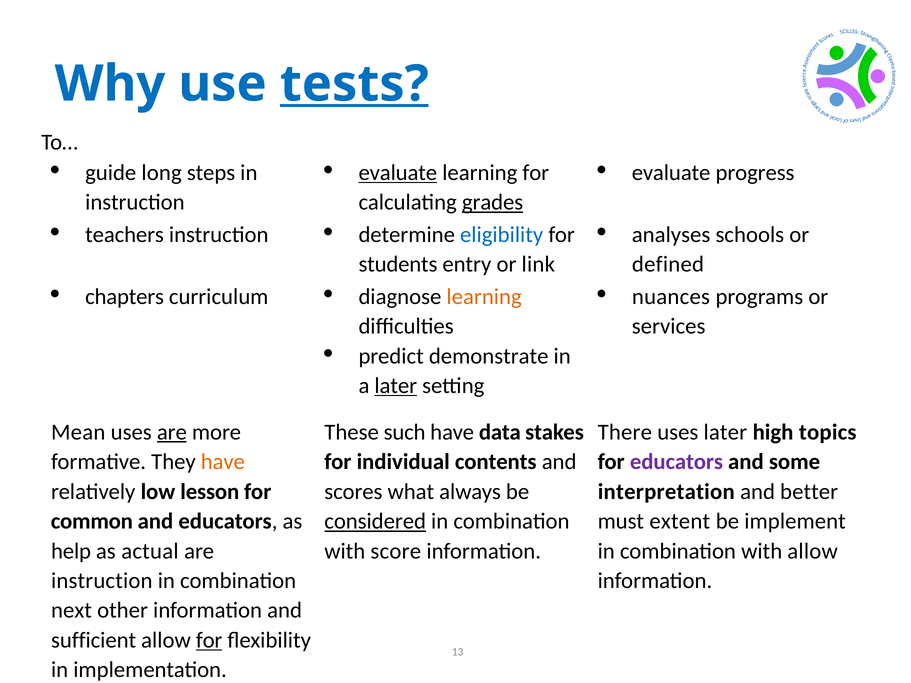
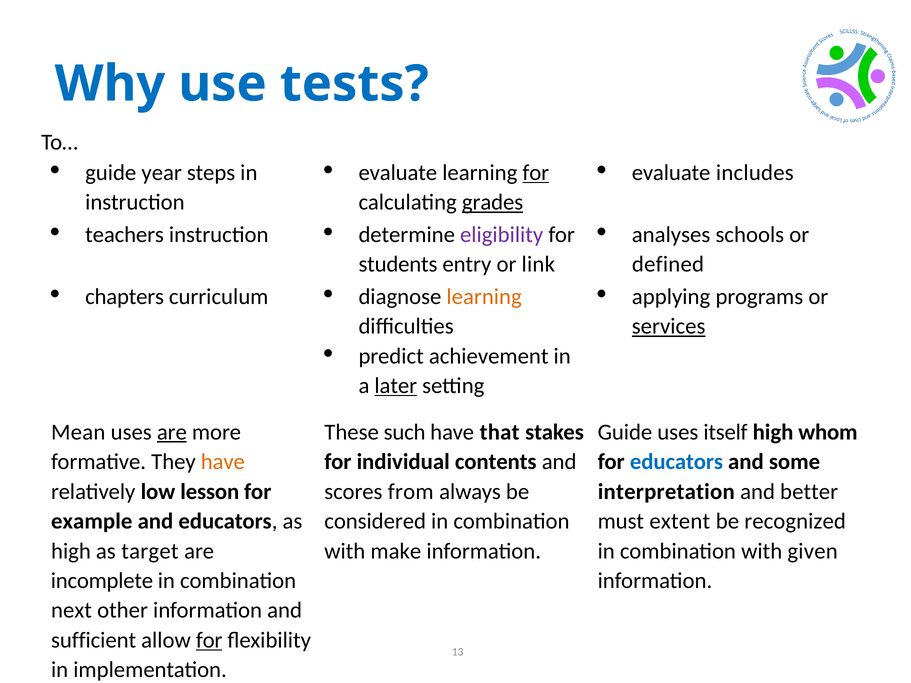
tests underline: present -> none
long: long -> year
evaluate at (398, 173) underline: present -> none
for at (536, 173) underline: none -> present
progress: progress -> includes
eligibility colour: blue -> purple
nuances: nuances -> applying
services underline: none -> present
demonstrate: demonstrate -> achievement
data: data -> that
There at (625, 432): There -> Guide
uses later: later -> itself
topics: topics -> whom
educators at (676, 462) colour: purple -> blue
what: what -> from
common: common -> example
considered underline: present -> none
implement: implement -> recognized
help at (71, 551): help -> high
actual: actual -> target
score: score -> make
with allow: allow -> given
instruction at (102, 581): instruction -> incomplete
